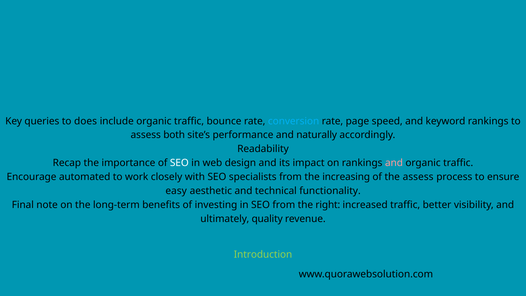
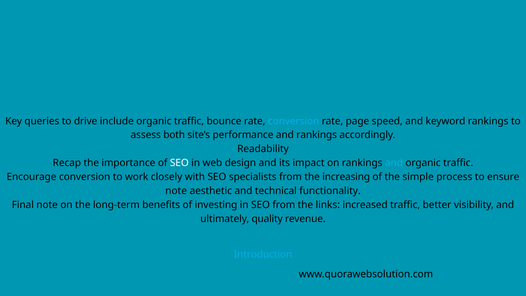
does: does -> drive
and naturally: naturally -> rankings
and at (394, 163) colour: pink -> light blue
Encourage automated: automated -> conversion
the assess: assess -> simple
easy at (176, 191): easy -> note
right: right -> links
Introduction colour: light green -> light blue
